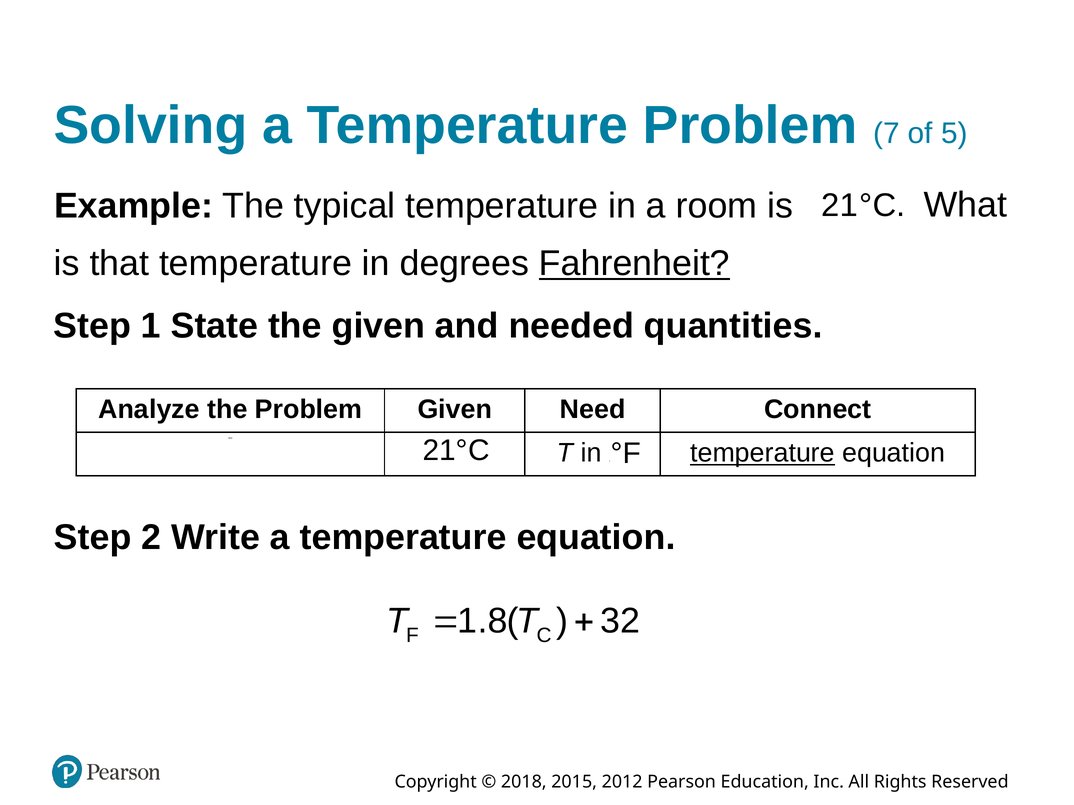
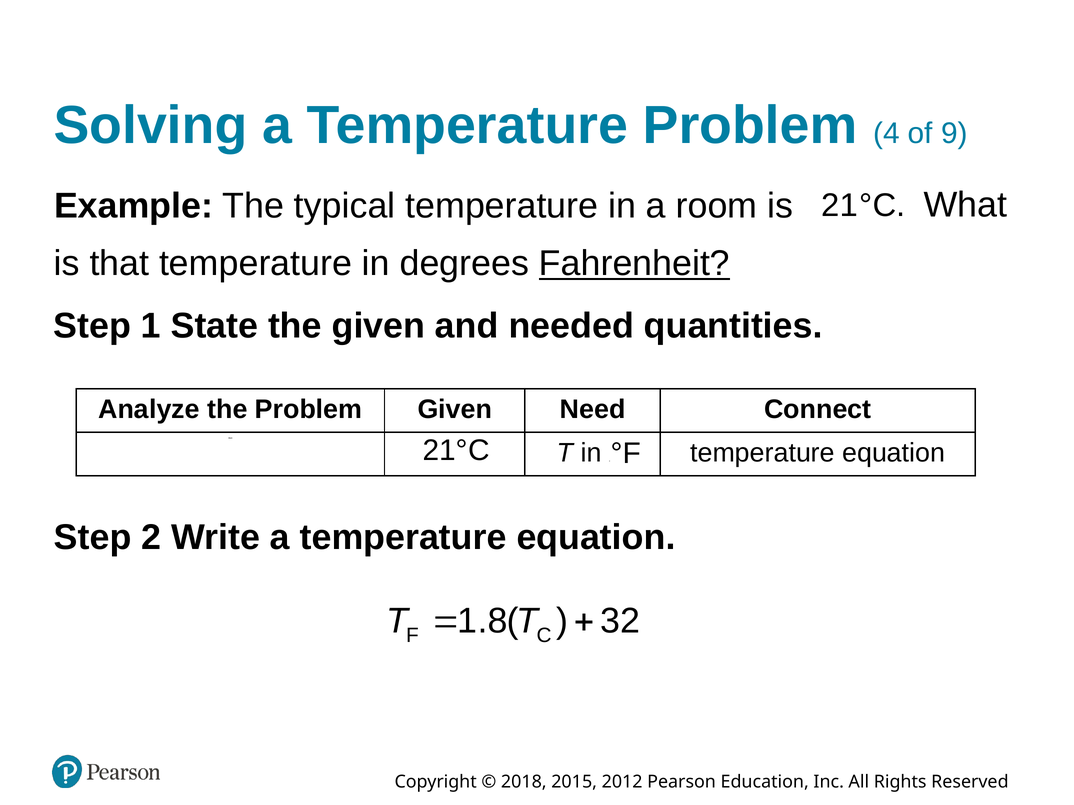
7: 7 -> 4
5: 5 -> 9
temperature at (762, 453) underline: present -> none
